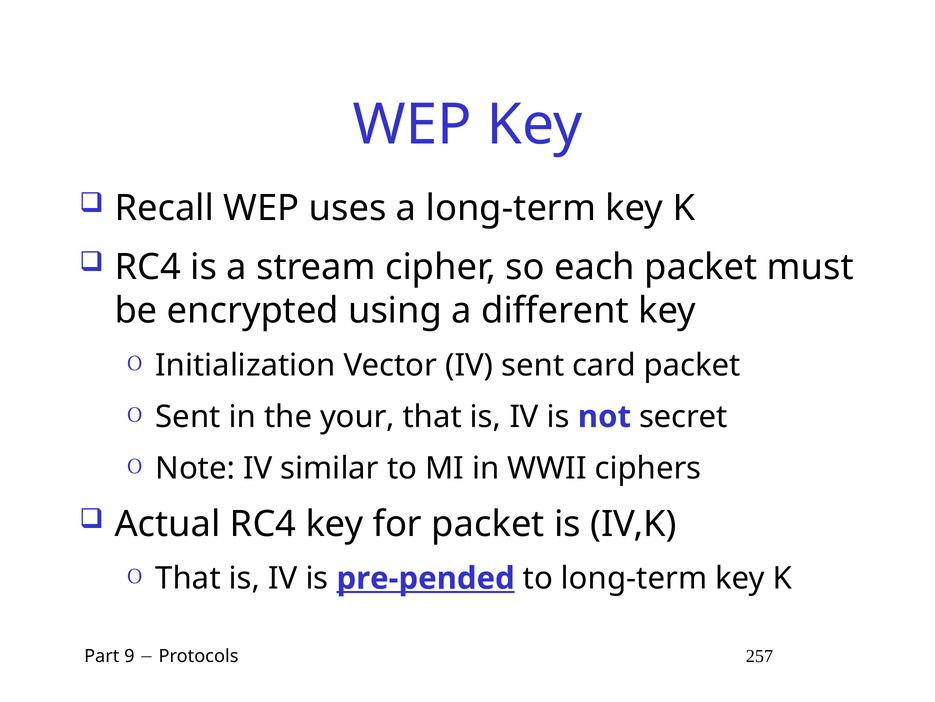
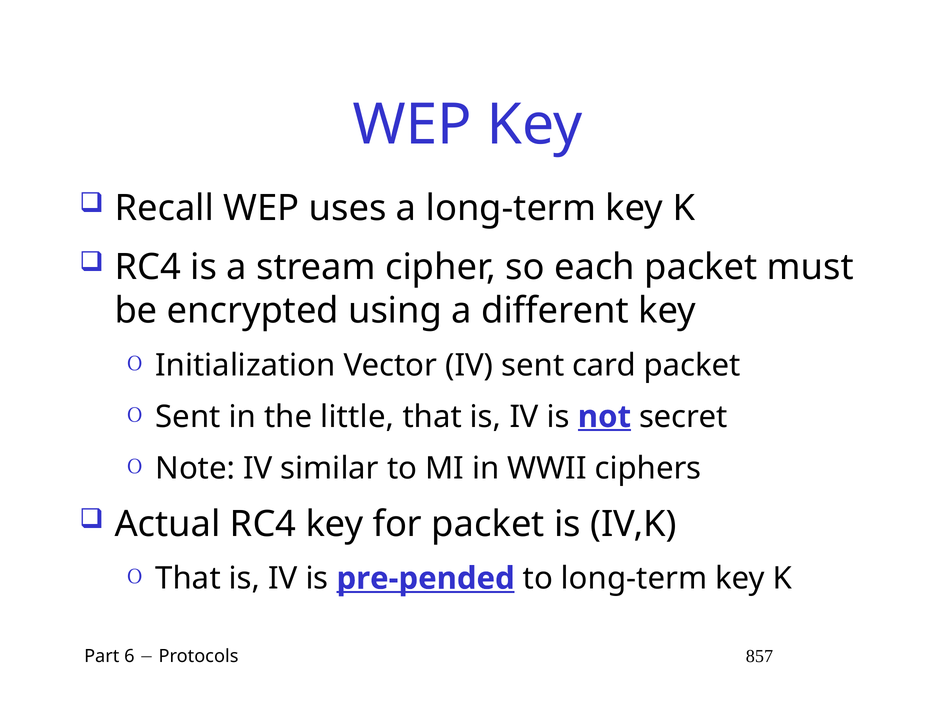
your: your -> little
not underline: none -> present
9: 9 -> 6
257: 257 -> 857
